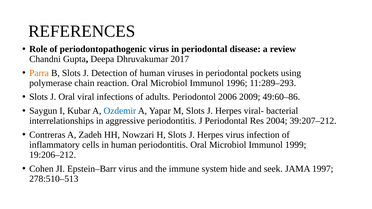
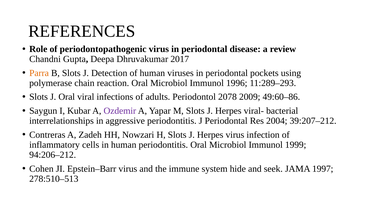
2006: 2006 -> 2078
Ozdemir colour: blue -> purple
19:206–212: 19:206–212 -> 94:206–212
